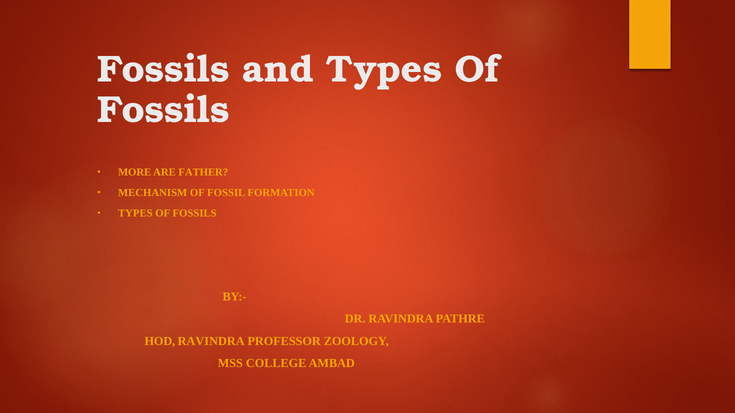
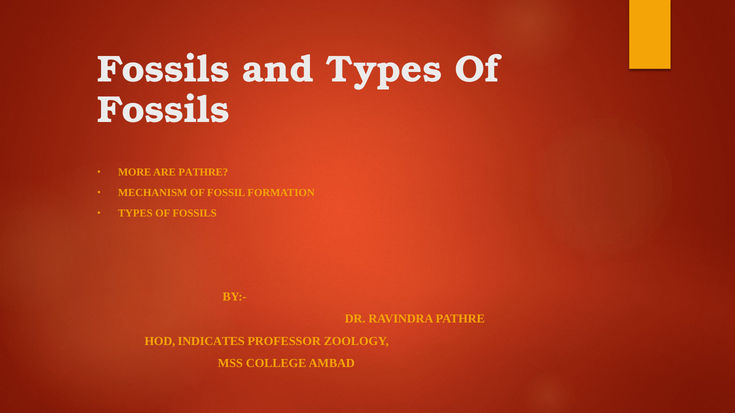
ARE FATHER: FATHER -> PATHRE
HOD RAVINDRA: RAVINDRA -> INDICATES
